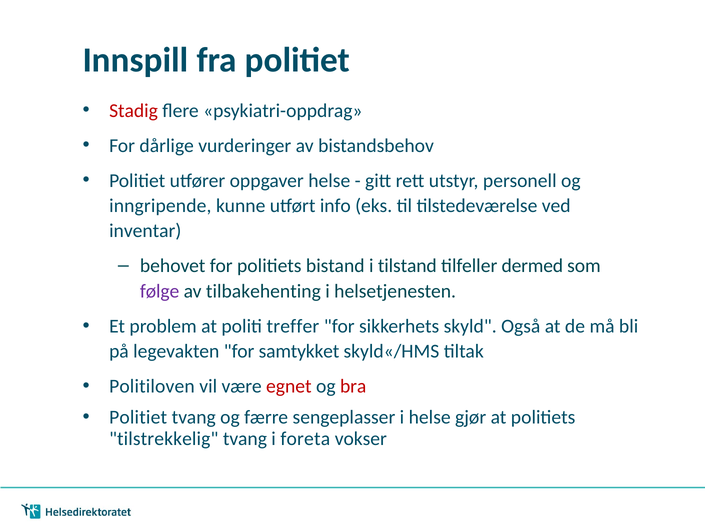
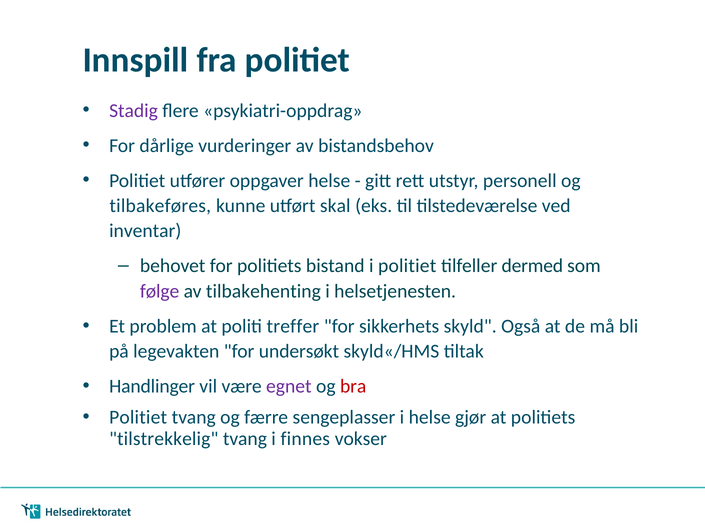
Stadig colour: red -> purple
inngripende: inngripende -> tilbakeføres
info: info -> skal
i tilstand: tilstand -> politiet
samtykket: samtykket -> undersøkt
Politiloven: Politiloven -> Handlinger
egnet colour: red -> purple
foreta: foreta -> finnes
